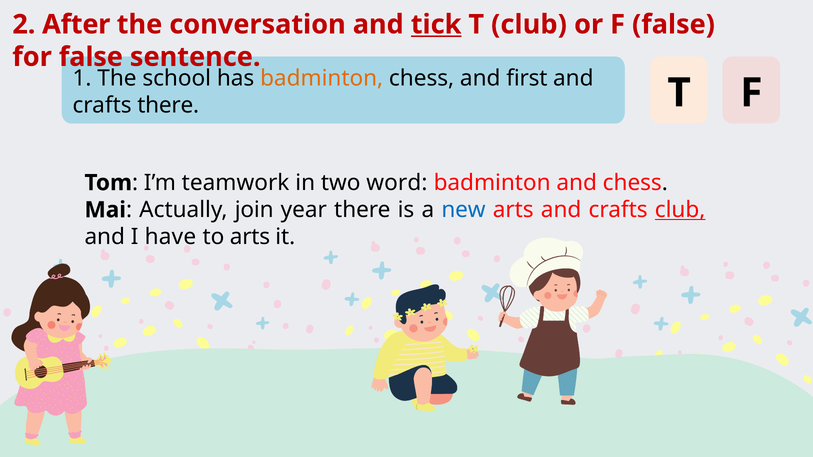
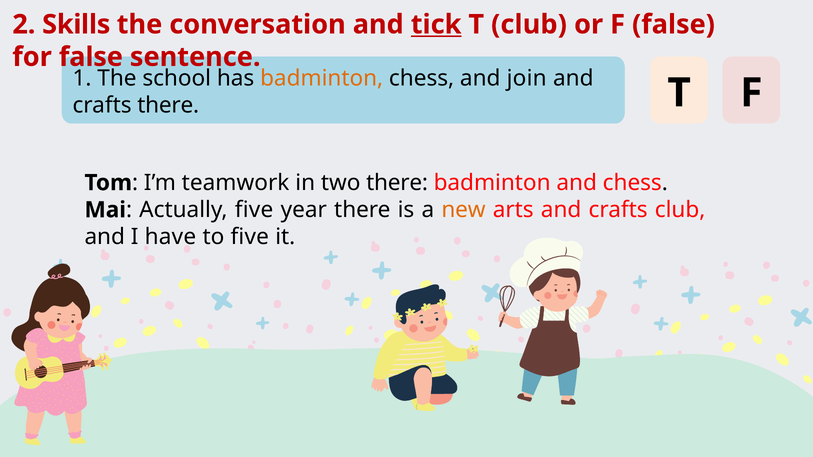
After: After -> Skills
first: first -> join
two word: word -> there
Actually join: join -> five
new colour: blue -> orange
club at (680, 210) underline: present -> none
to arts: arts -> five
